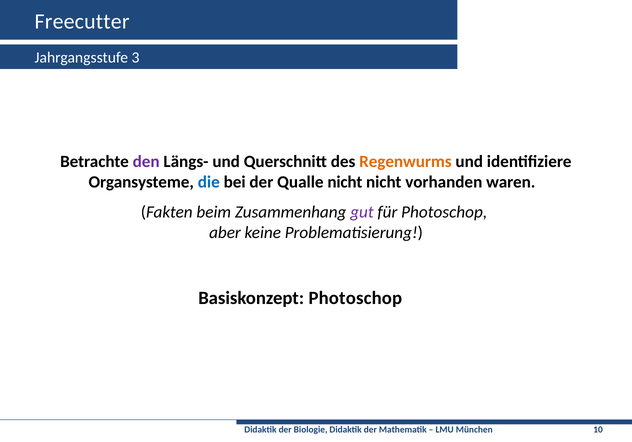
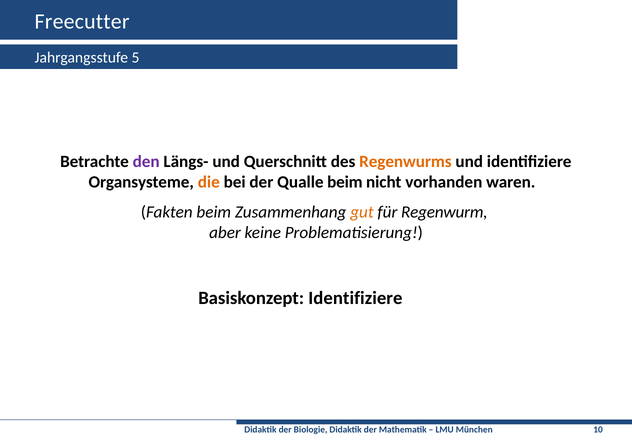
3: 3 -> 5
die colour: blue -> orange
Qualle nicht: nicht -> beim
gut colour: purple -> orange
für Photoschop: Photoschop -> Regenwurm
Basiskonzept Photoschop: Photoschop -> Identifiziere
